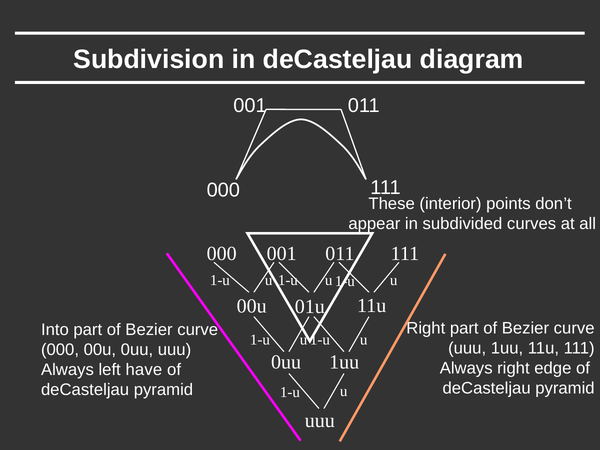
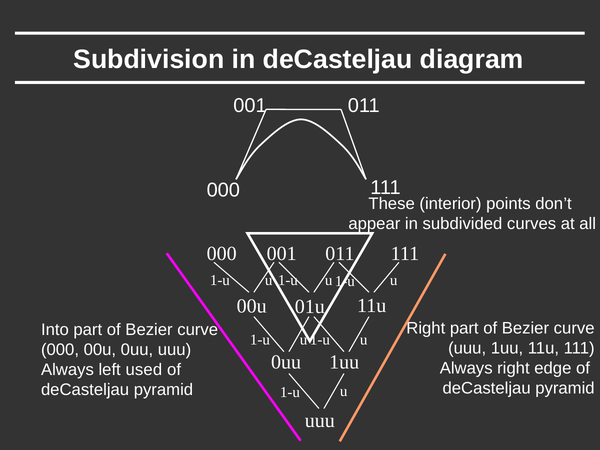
have: have -> used
